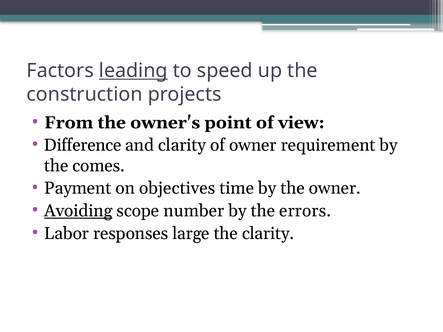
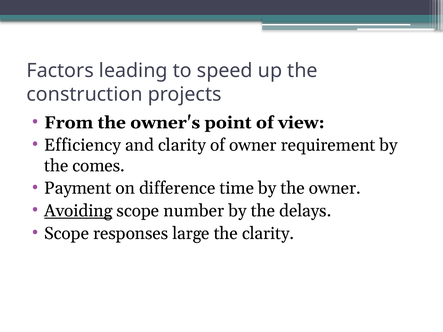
leading underline: present -> none
Difference: Difference -> Efficiency
objectives: objectives -> difference
errors: errors -> delays
Labor at (67, 234): Labor -> Scope
